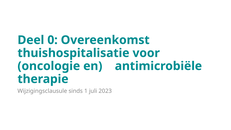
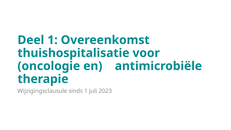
Deel 0: 0 -> 1
